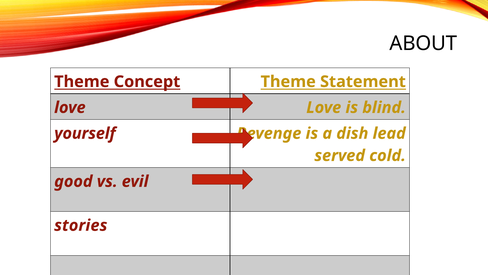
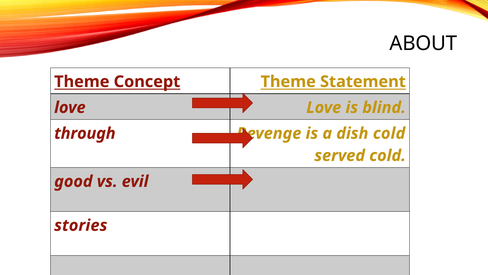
yourself: yourself -> through
dish lead: lead -> cold
